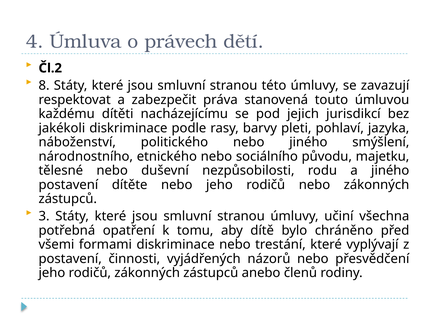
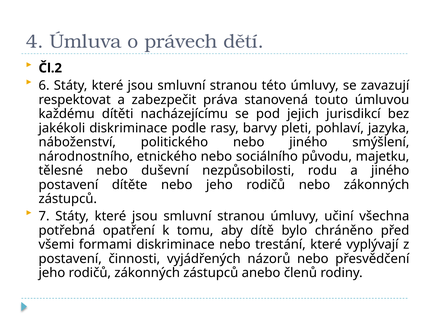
8: 8 -> 6
3: 3 -> 7
